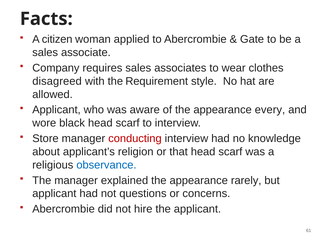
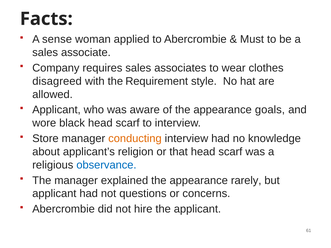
citizen: citizen -> sense
Gate: Gate -> Must
every: every -> goals
conducting colour: red -> orange
